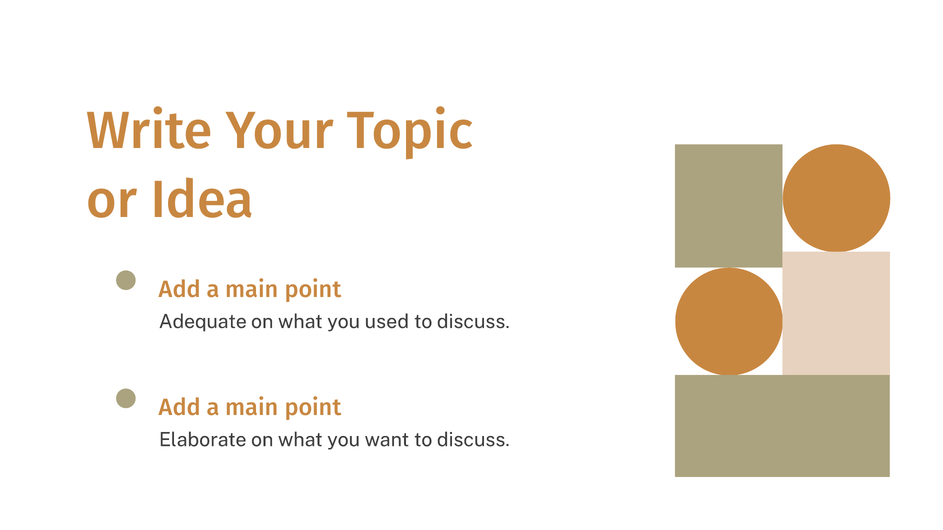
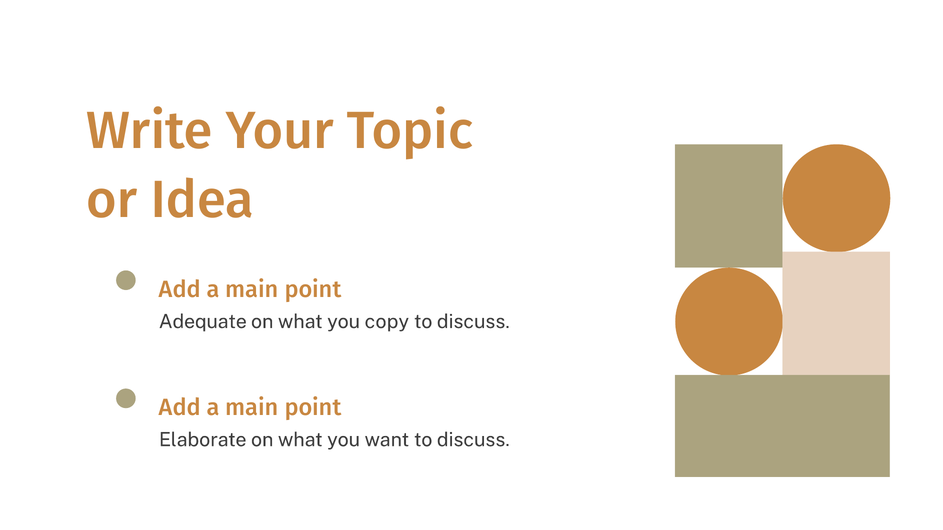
used: used -> copy
